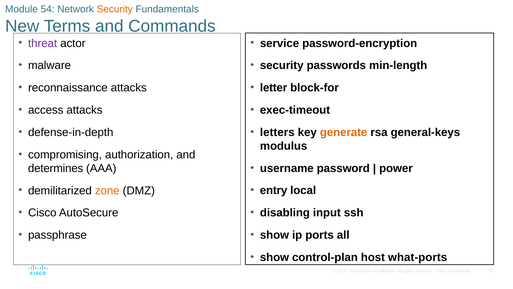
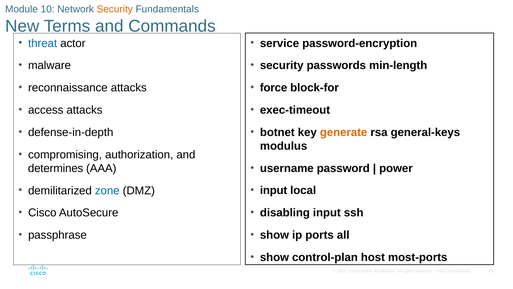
54: 54 -> 10
threat colour: purple -> blue
letter: letter -> force
letters: letters -> botnet
zone colour: orange -> blue
entry at (274, 190): entry -> input
what-ports: what-ports -> most-ports
